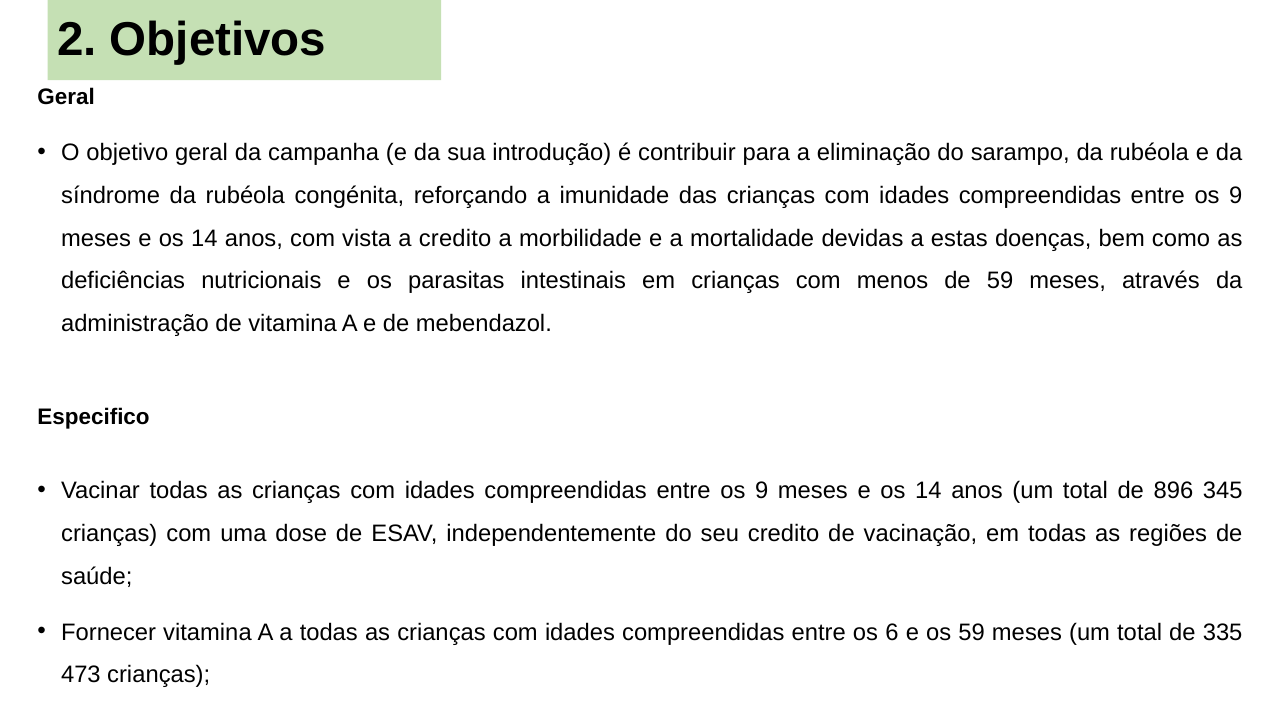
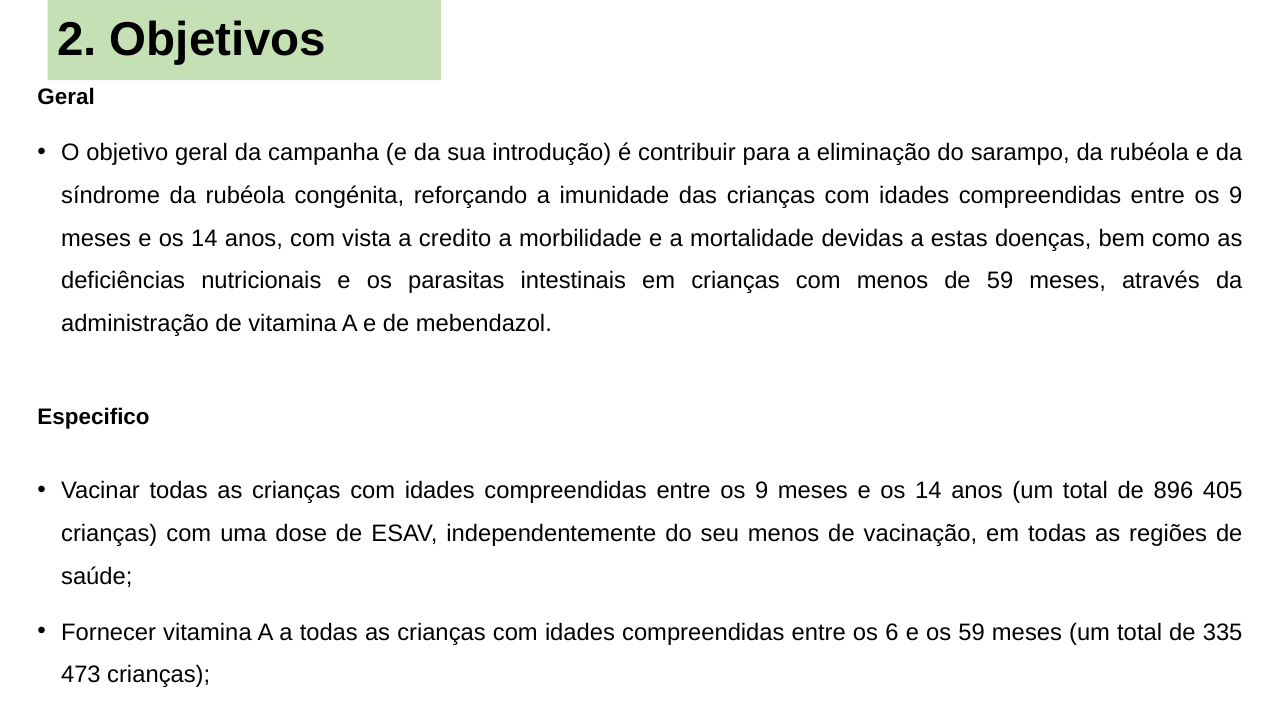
345: 345 -> 405
seu credito: credito -> menos
